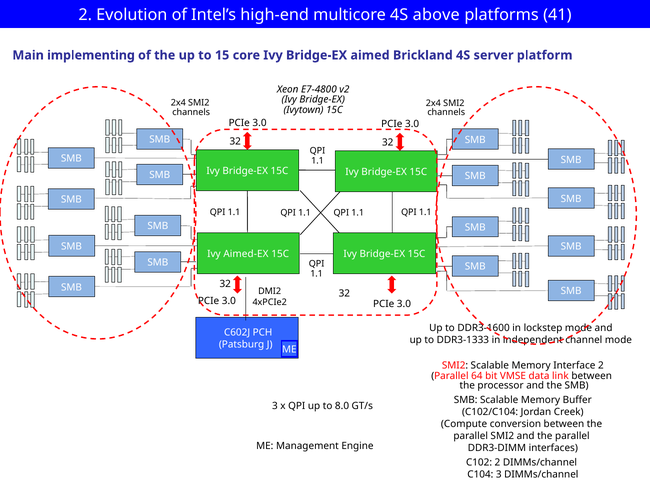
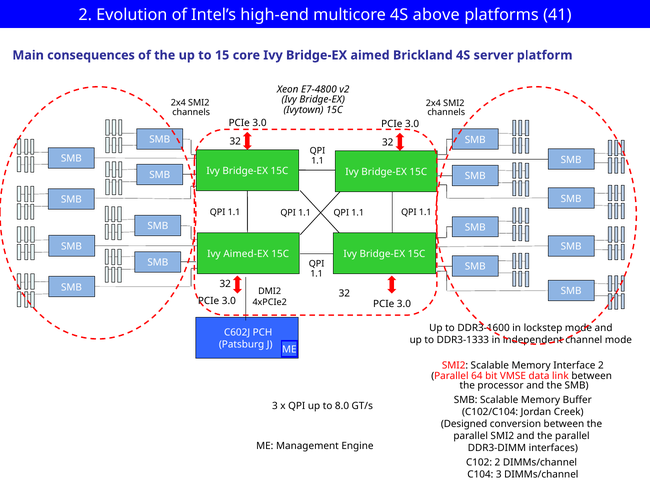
implementing: implementing -> consequences
Compute: Compute -> Designed
